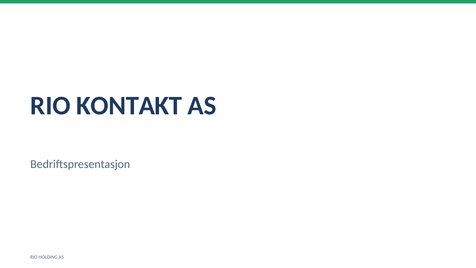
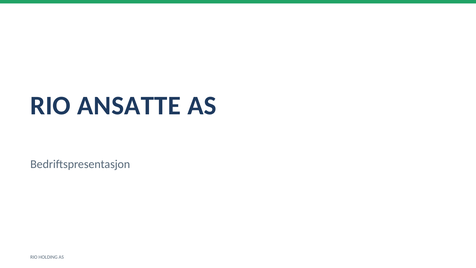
KONTAKT: KONTAKT -> ANSATTE
